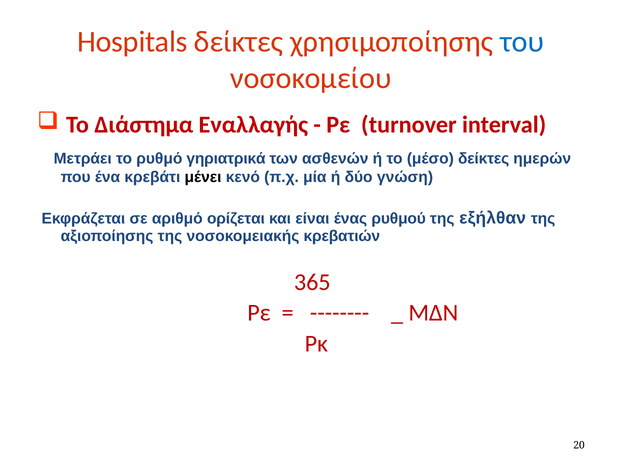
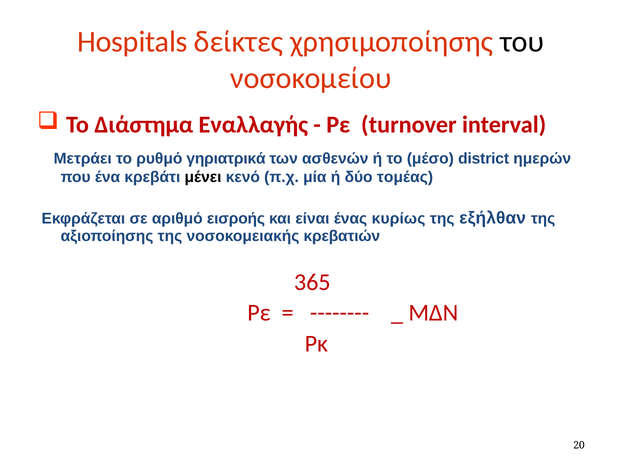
του colour: blue -> black
μέσο δείκτες: δείκτες -> district
γνώση: γνώση -> τομέας
ορίζεται: ορίζεται -> εισροής
ρυθμού: ρυθμού -> κυρίως
